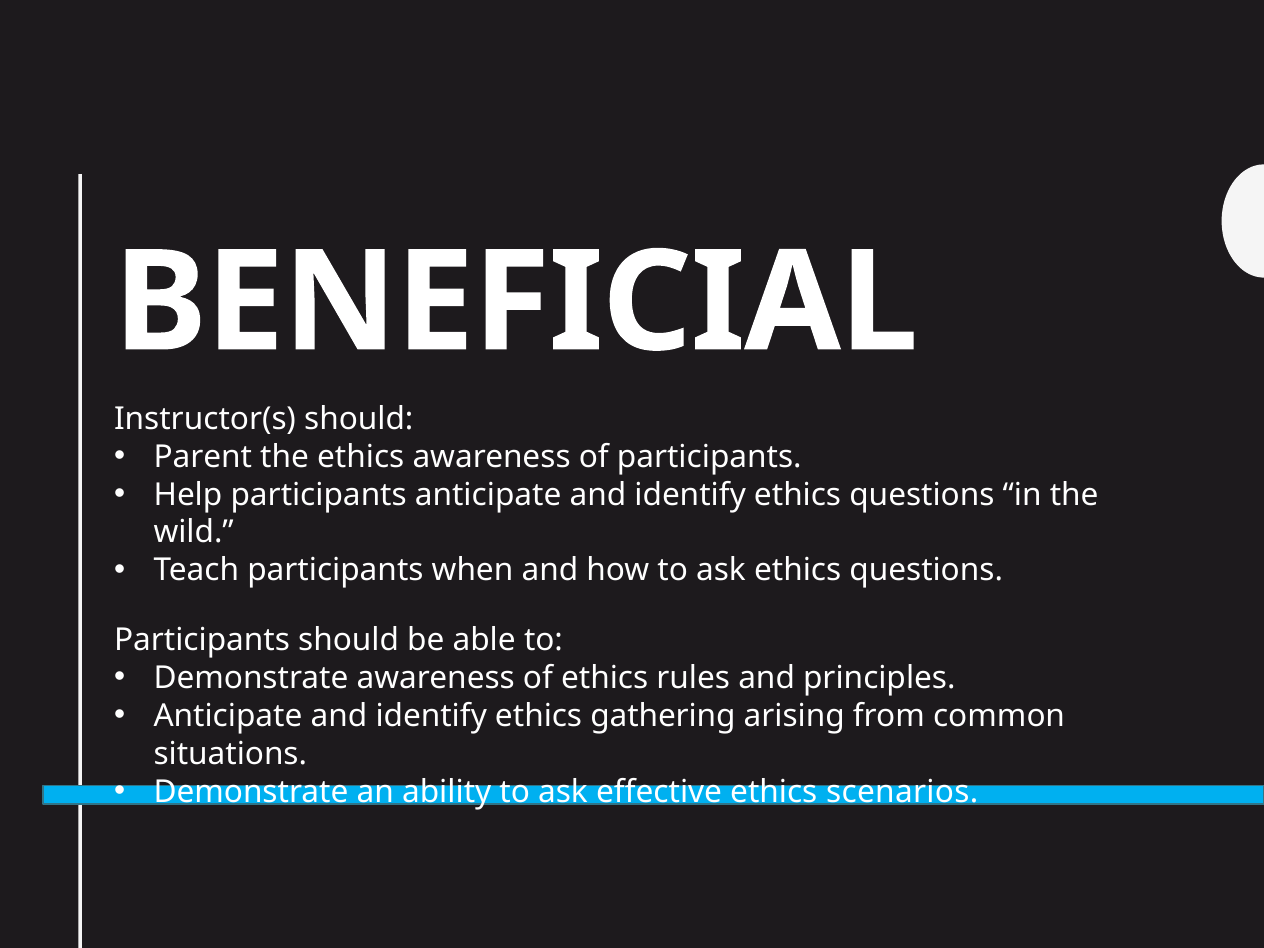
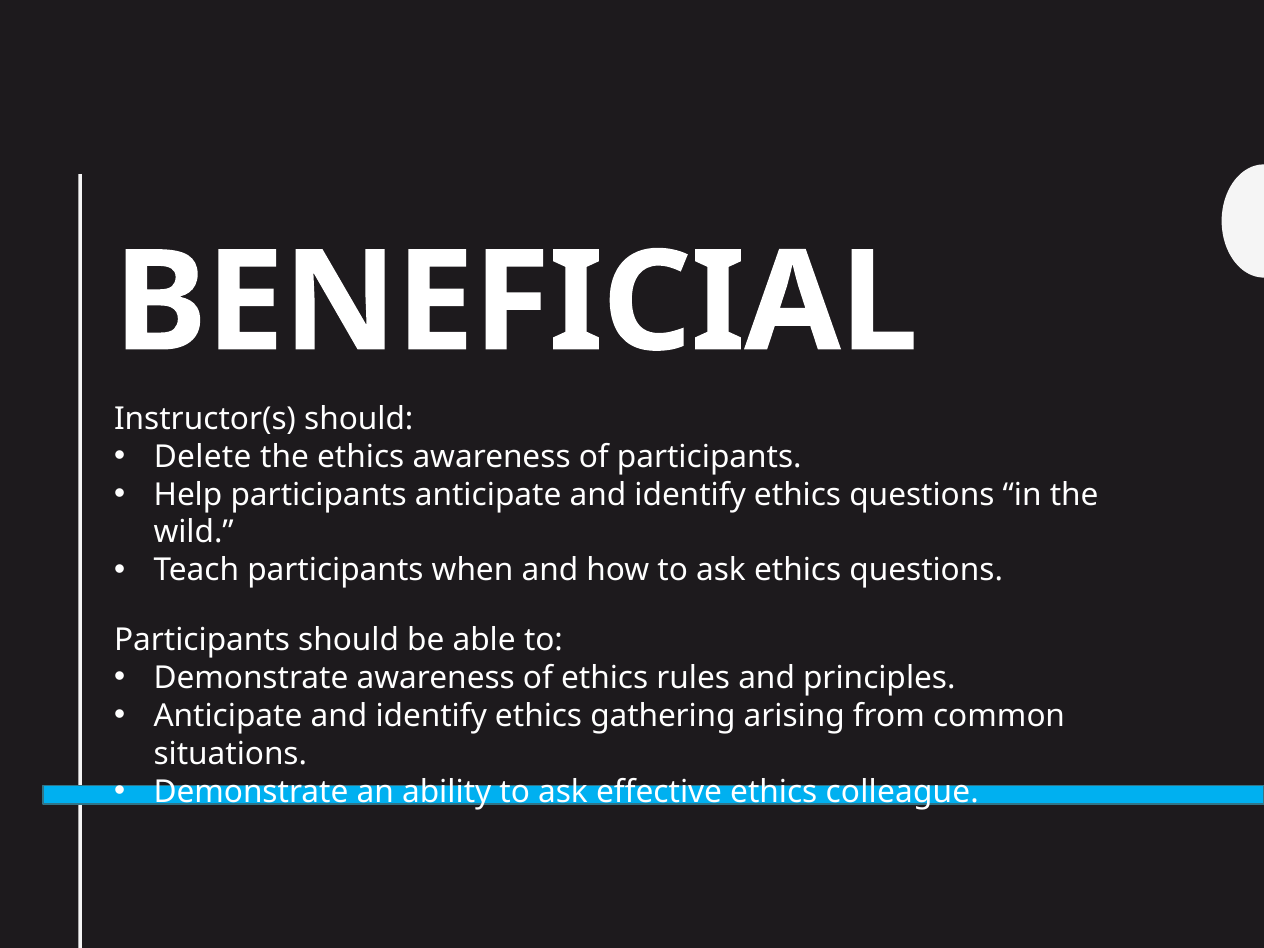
Parent: Parent -> Delete
scenarios: scenarios -> colleague
